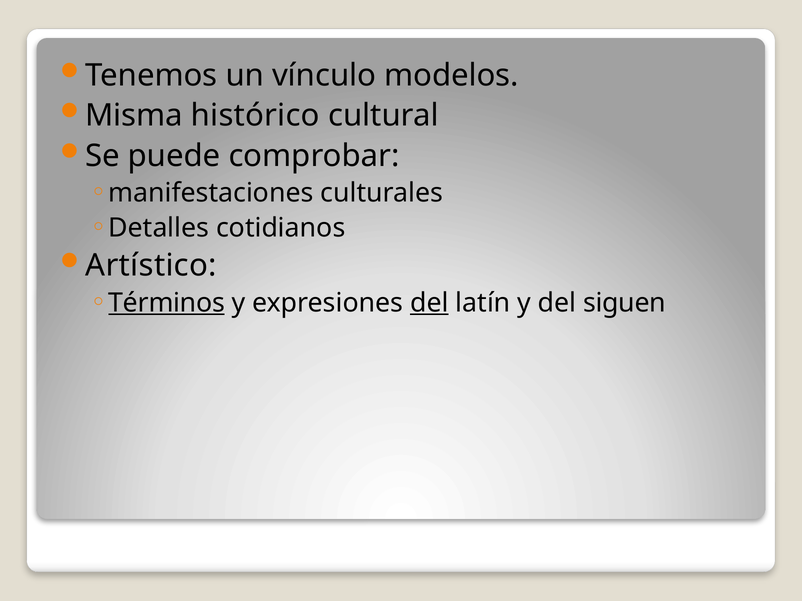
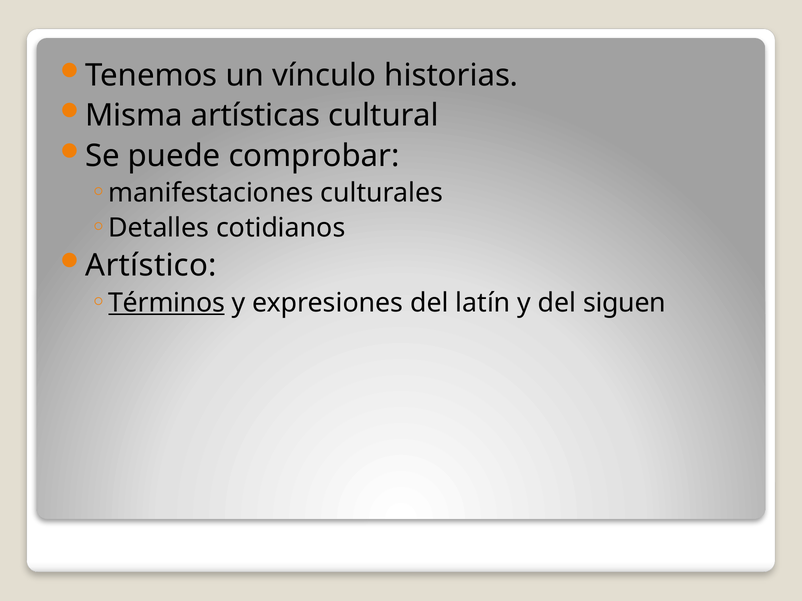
modelos: modelos -> historias
histórico: histórico -> artísticas
del at (429, 303) underline: present -> none
